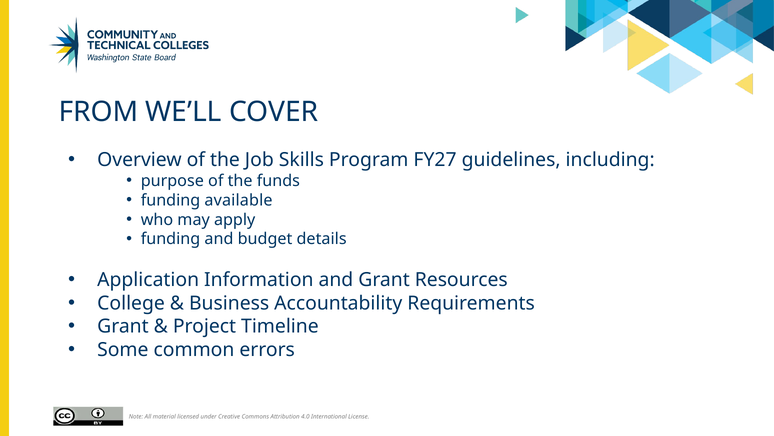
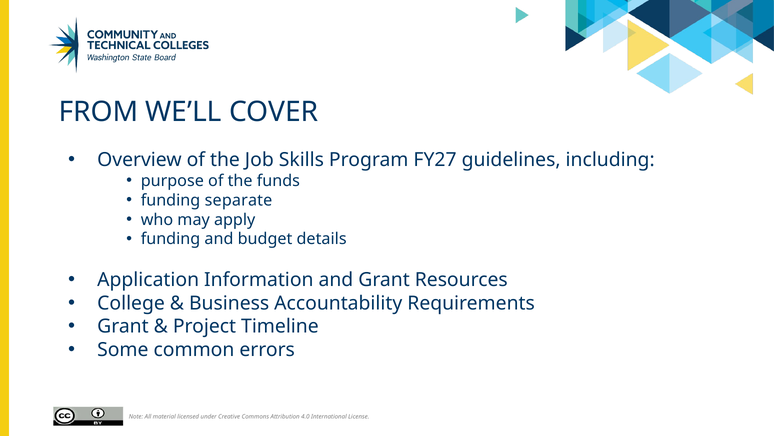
available: available -> separate
